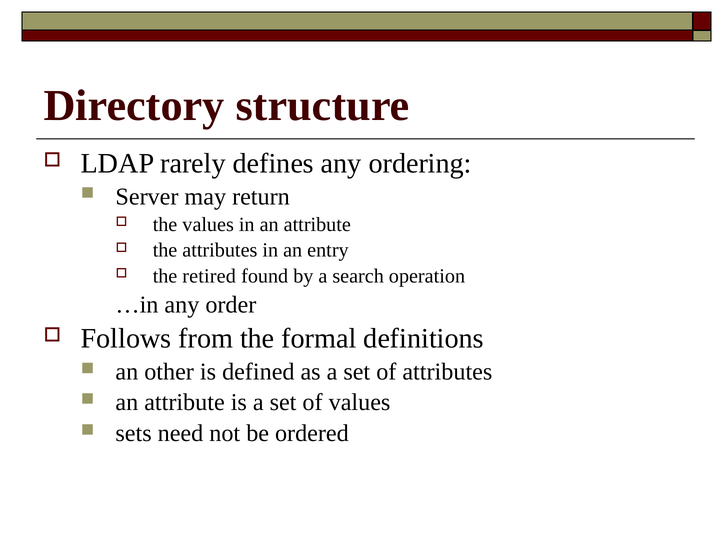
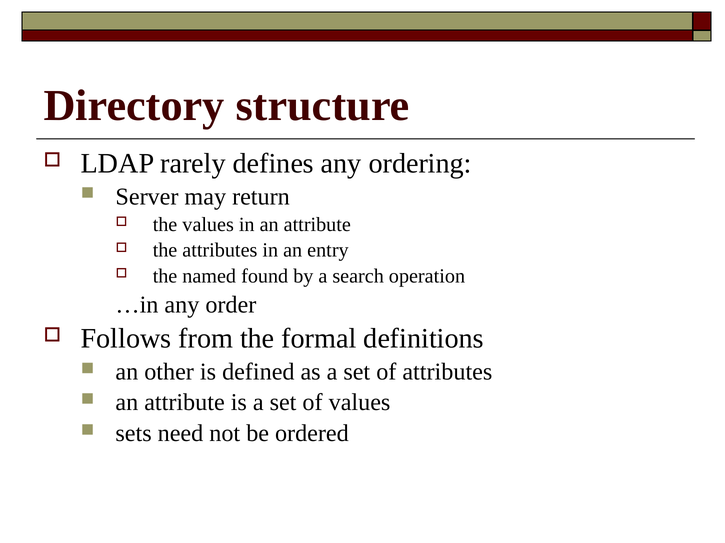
retired: retired -> named
